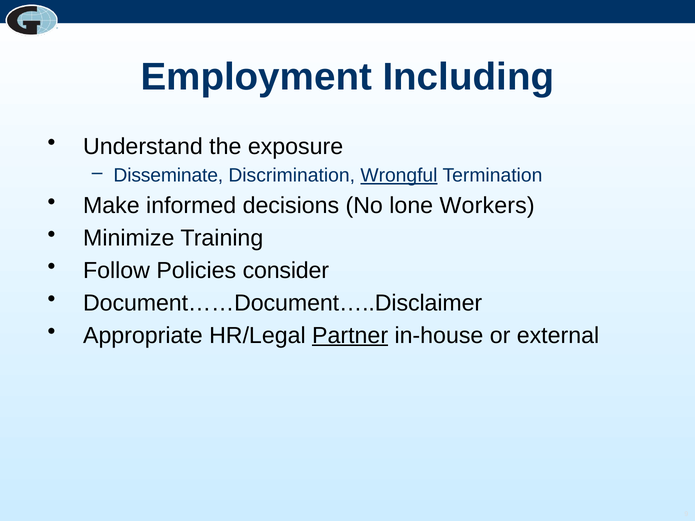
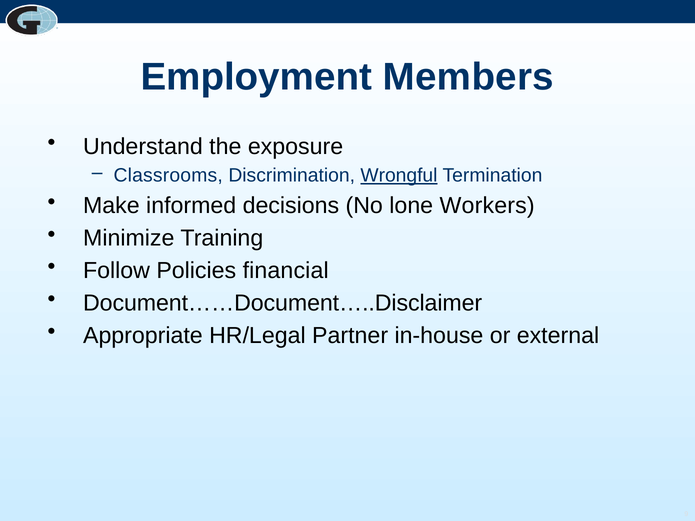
Including: Including -> Members
Disseminate: Disseminate -> Classrooms
consider: consider -> financial
Partner underline: present -> none
